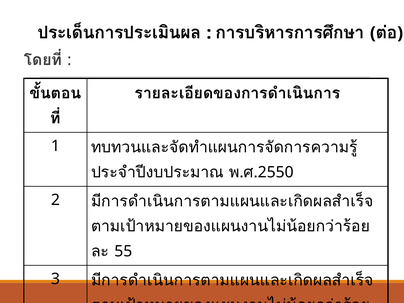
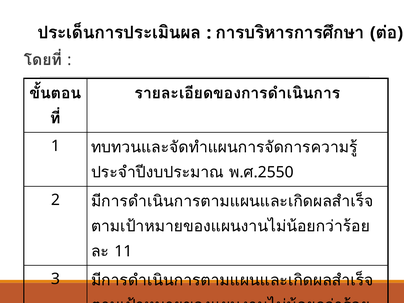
55: 55 -> 11
